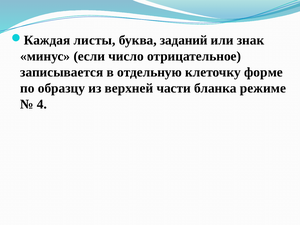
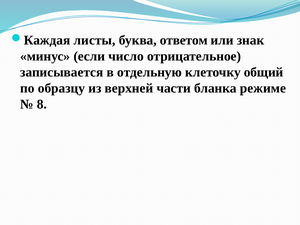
заданий: заданий -> ответом
форме: форме -> общий
4: 4 -> 8
